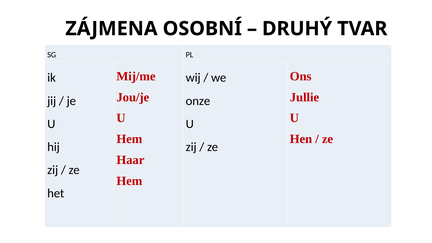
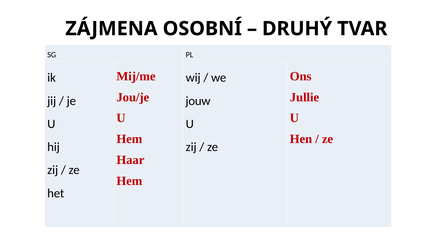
onze: onze -> jouw
